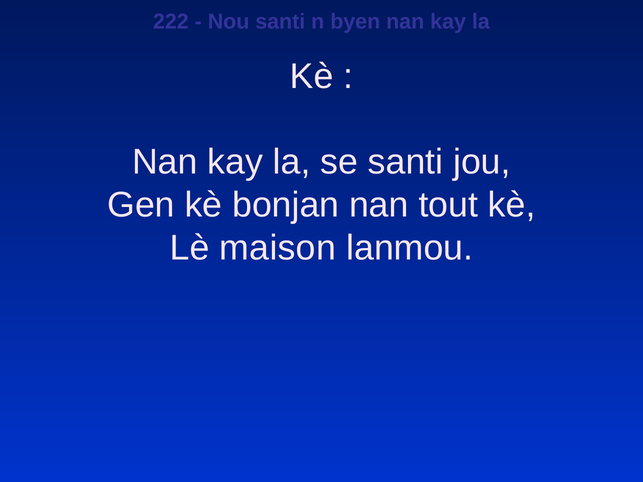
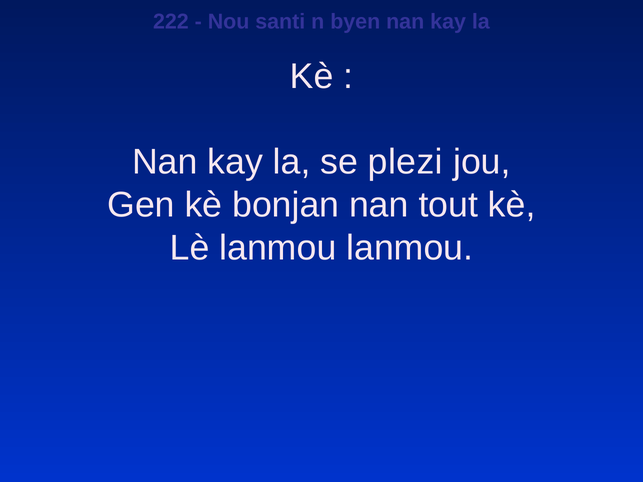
se santi: santi -> plezi
Lè maison: maison -> lanmou
